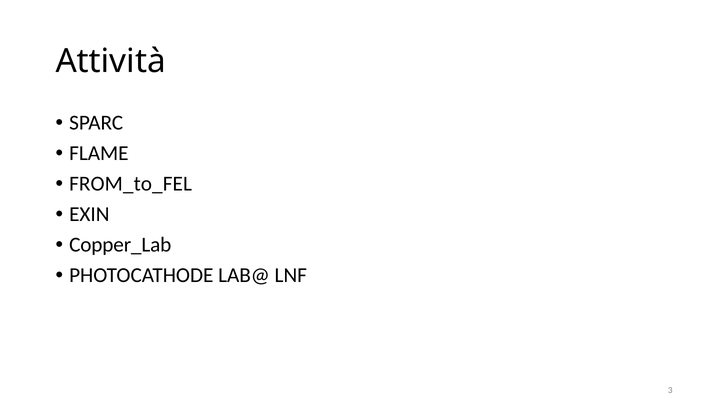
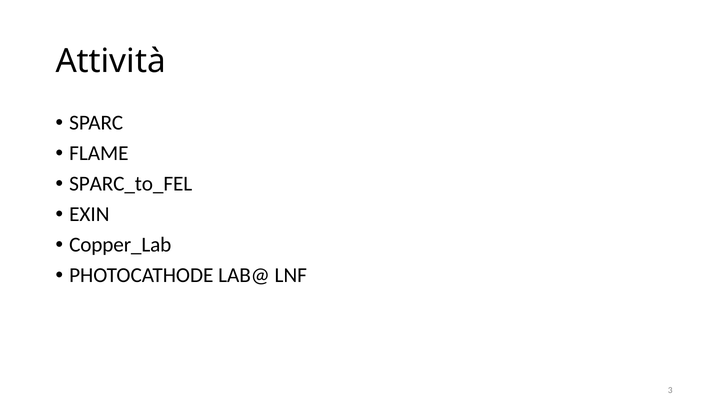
FROM_to_FEL: FROM_to_FEL -> SPARC_to_FEL
